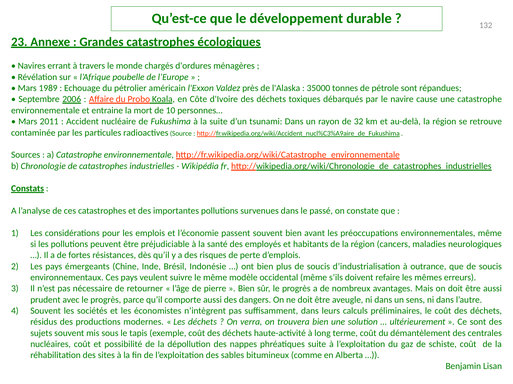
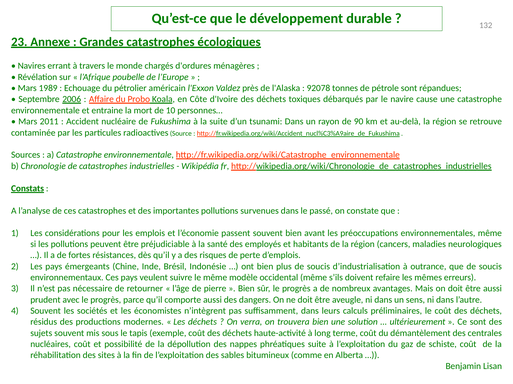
35000: 35000 -> 92078
32: 32 -> 90
